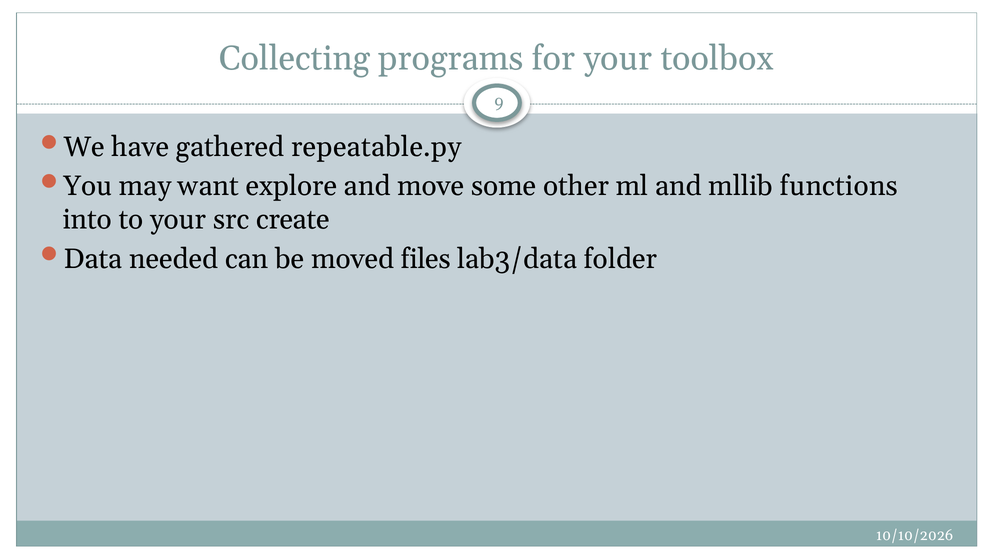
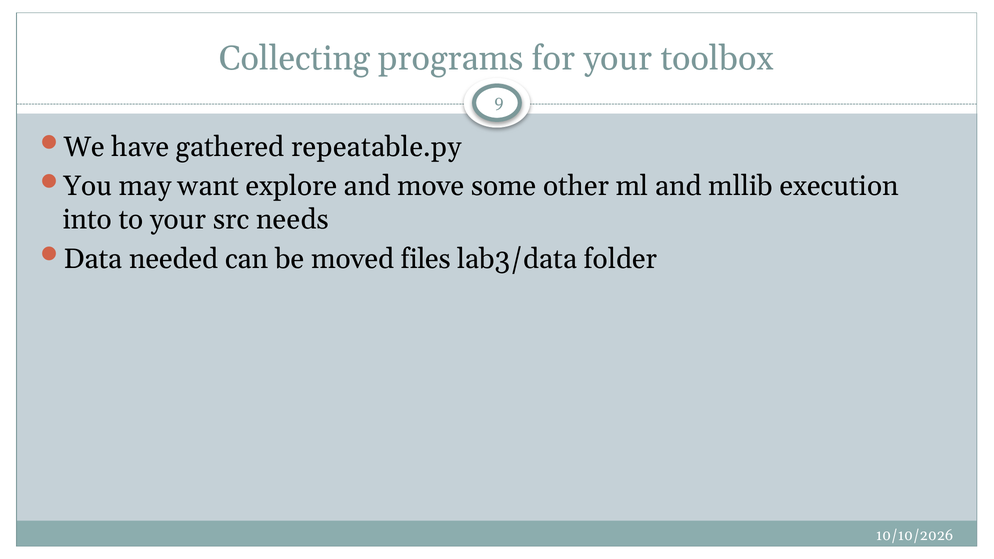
functions: functions -> execution
create: create -> needs
